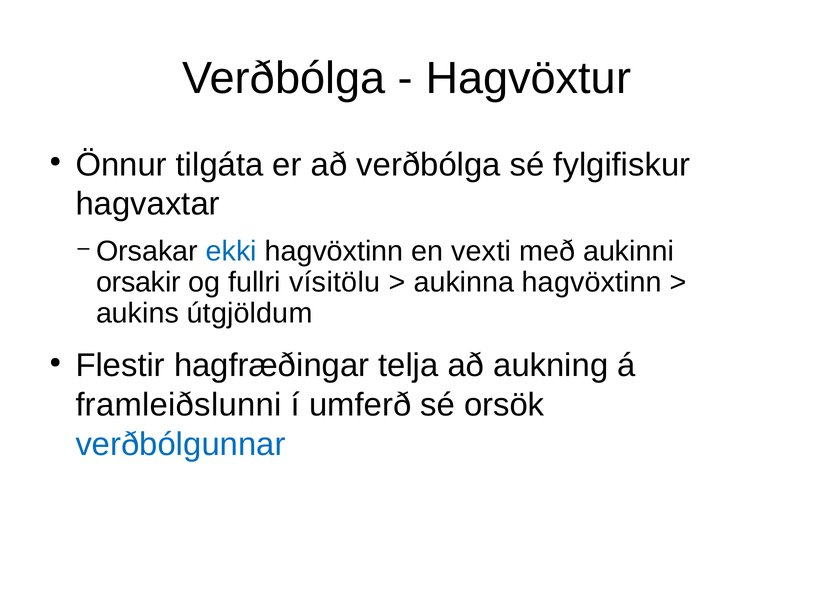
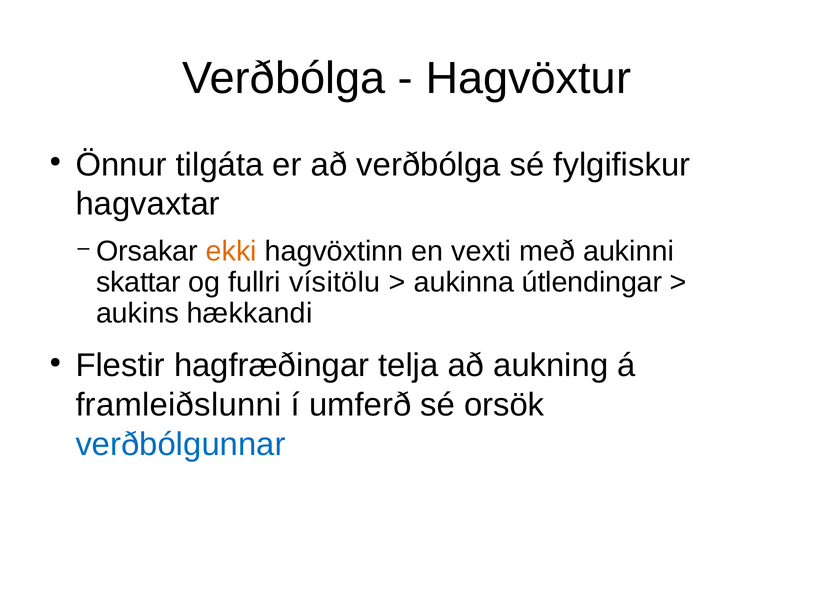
ekki colour: blue -> orange
orsakir: orsakir -> skattar
aukinna hagvöxtinn: hagvöxtinn -> útlendingar
útgjöldum: útgjöldum -> hækkandi
